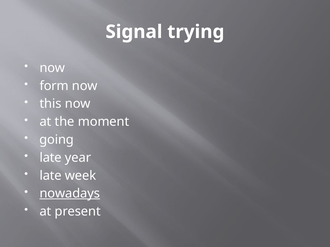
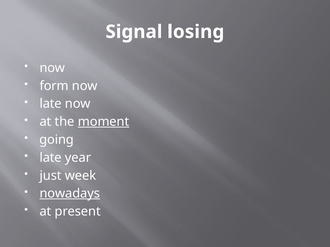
trying: trying -> losing
this at (51, 104): this -> late
moment underline: none -> present
late at (51, 176): late -> just
